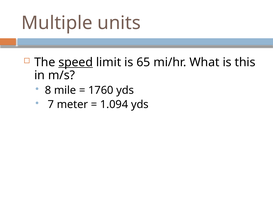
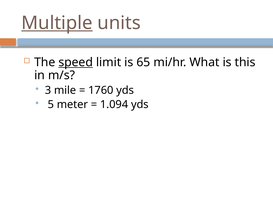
Multiple underline: none -> present
8: 8 -> 3
7: 7 -> 5
